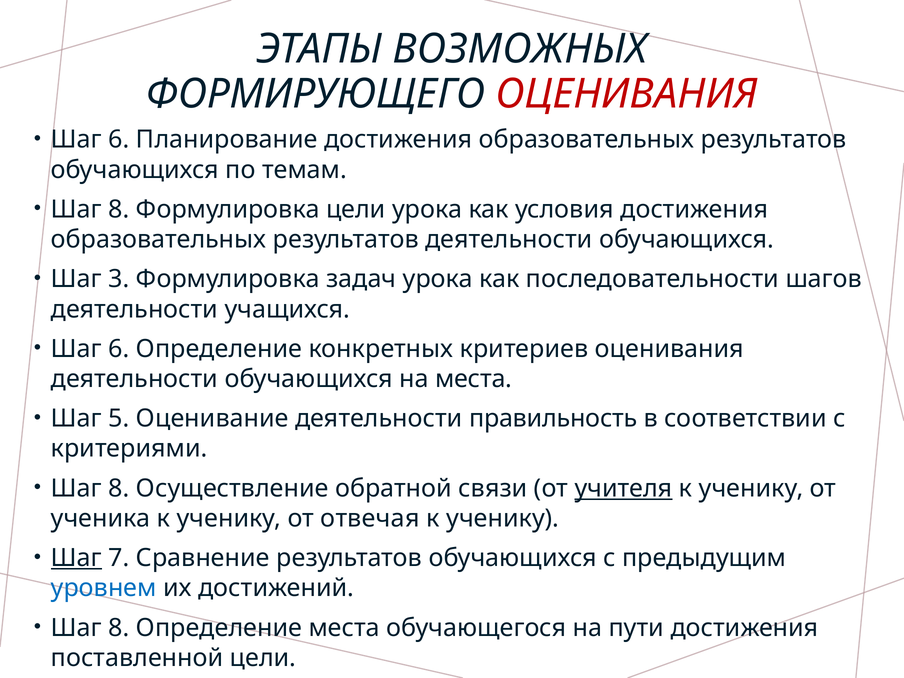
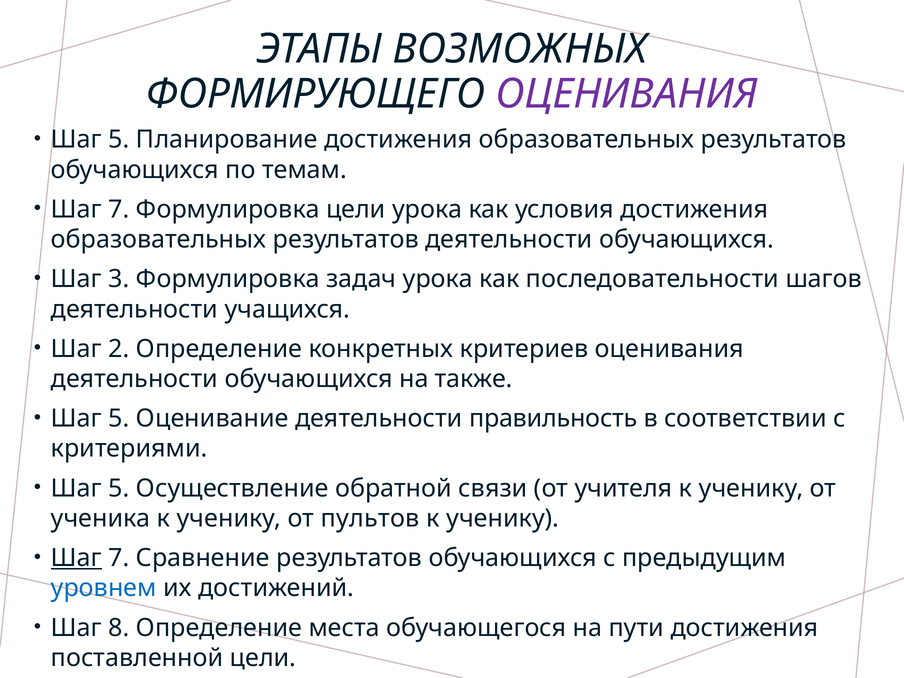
ОЦЕНИВАНИЯ at (627, 94) colour: red -> purple
6 at (119, 140): 6 -> 5
8 at (119, 209): 8 -> 7
6 at (119, 349): 6 -> 2
на места: места -> также
8 at (119, 488): 8 -> 5
учителя underline: present -> none
отвечая: отвечая -> пультов
